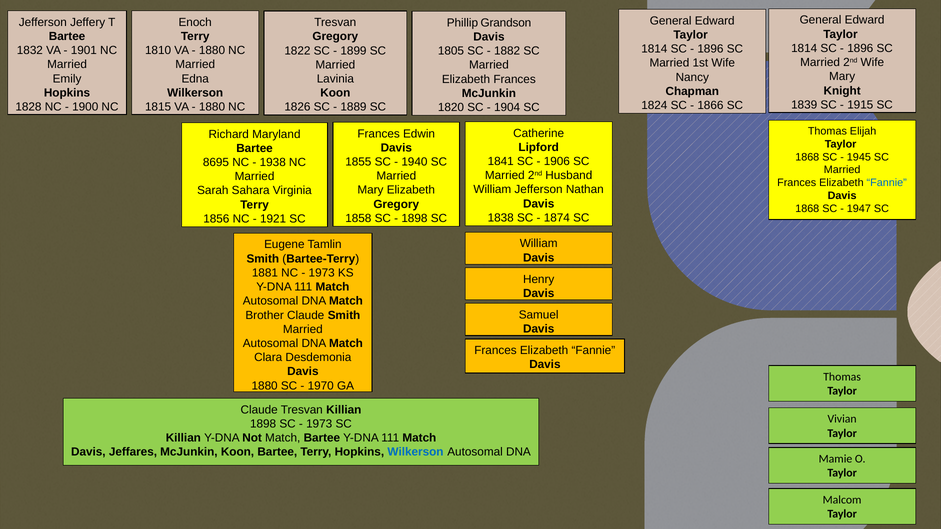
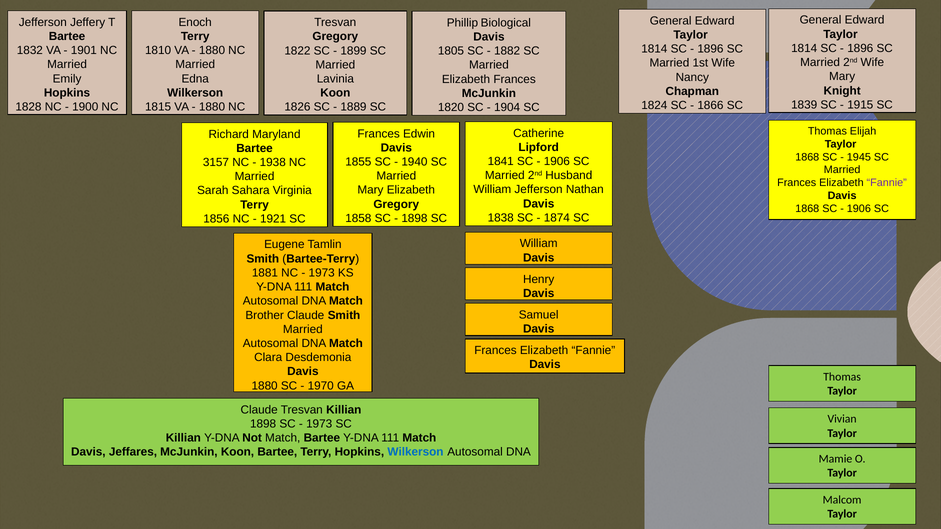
Grandson: Grandson -> Biological
8695: 8695 -> 3157
Fannie at (887, 183) colour: blue -> purple
1947 at (859, 209): 1947 -> 1906
